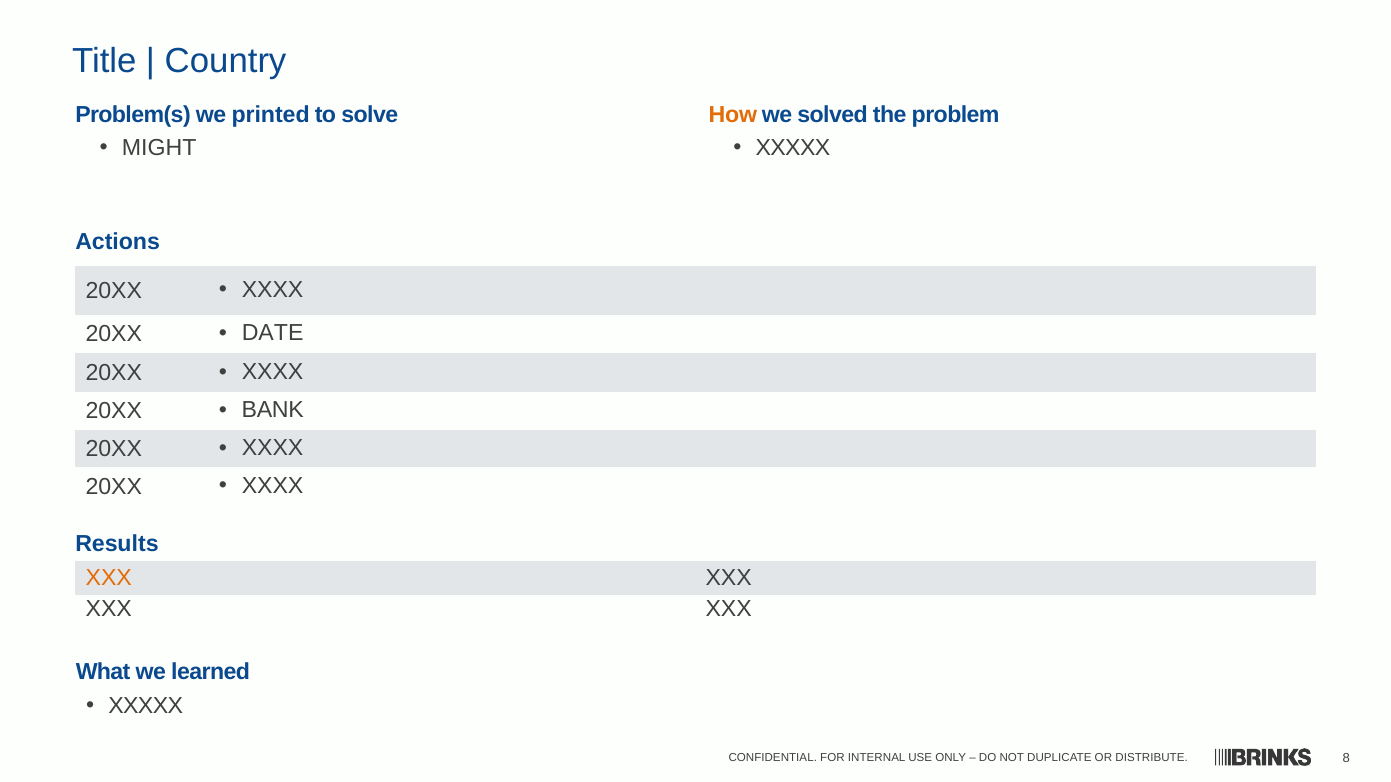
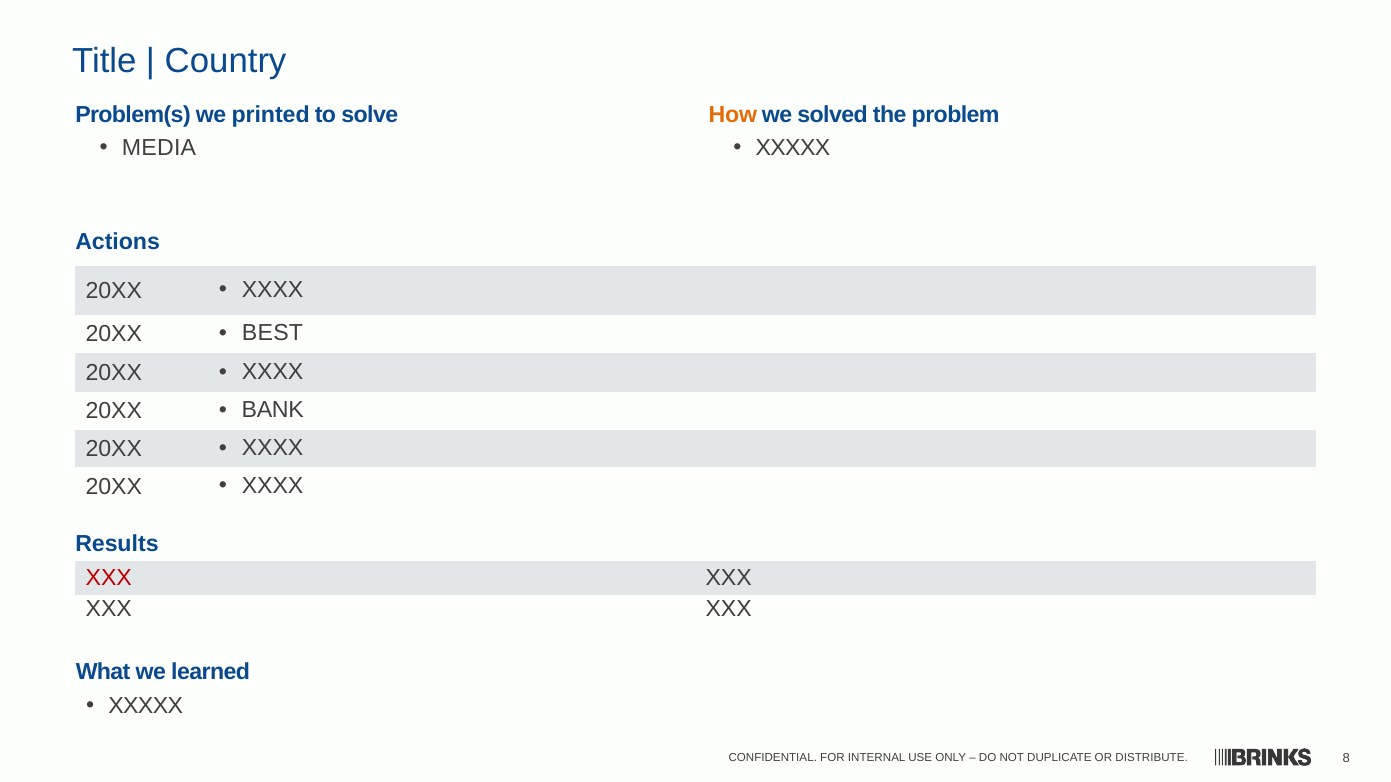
MIGHT: MIGHT -> MEDIA
DATE: DATE -> BEST
XXX at (109, 578) colour: orange -> red
